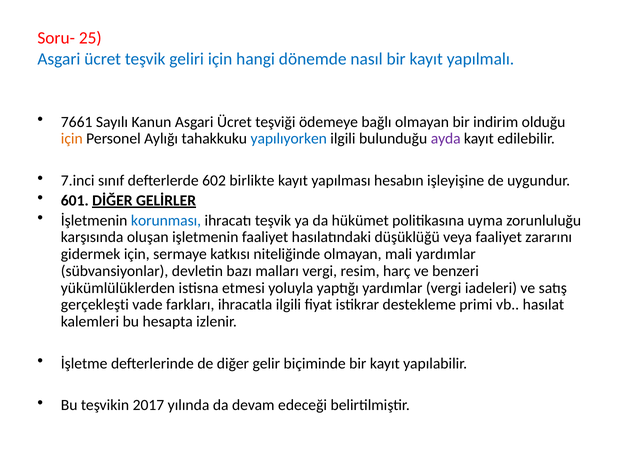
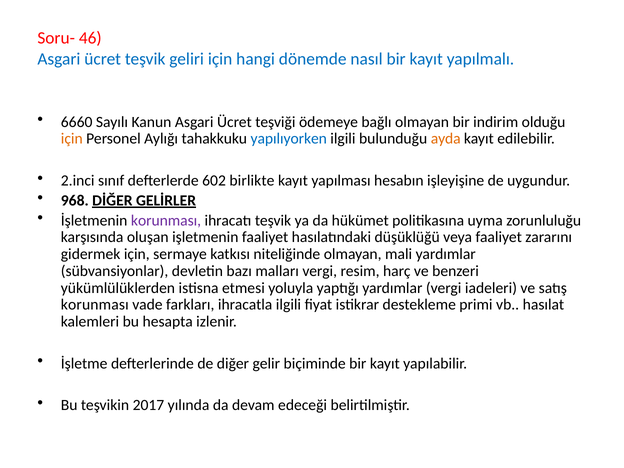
25: 25 -> 46
7661: 7661 -> 6660
ayda colour: purple -> orange
7.inci: 7.inci -> 2.inci
601: 601 -> 968
korunması at (166, 220) colour: blue -> purple
gerçekleşti at (95, 305): gerçekleşti -> korunması
